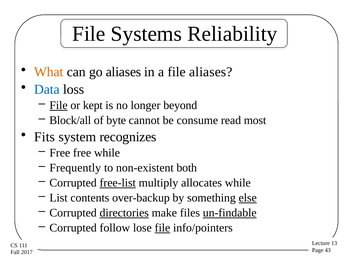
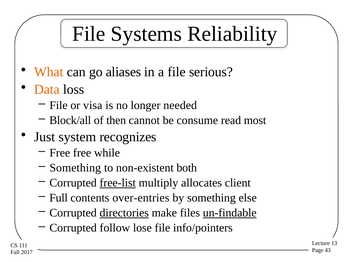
file aliases: aliases -> serious
Data colour: blue -> orange
File at (58, 105) underline: present -> none
kept: kept -> visa
beyond: beyond -> needed
byte: byte -> then
Fits: Fits -> Just
Frequently at (75, 168): Frequently -> Something
allocates while: while -> client
List: List -> Full
over-backup: over-backup -> over-entries
else underline: present -> none
file at (162, 228) underline: present -> none
